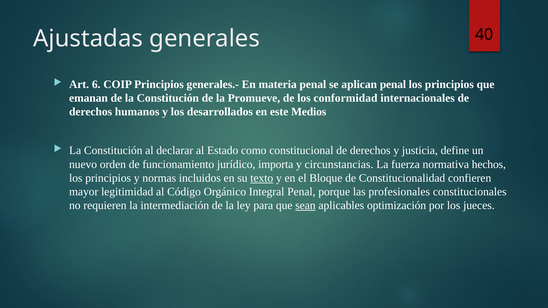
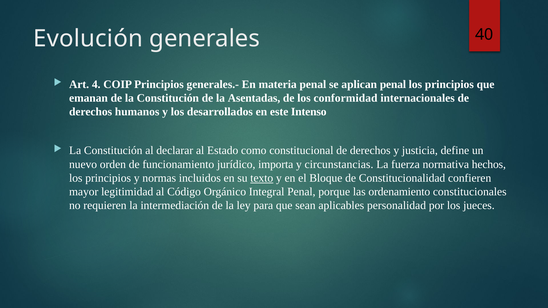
Ajustadas: Ajustadas -> Evolución
6: 6 -> 4
Promueve: Promueve -> Asentadas
Medios: Medios -> Intenso
profesionales: profesionales -> ordenamiento
sean underline: present -> none
optimización: optimización -> personalidad
